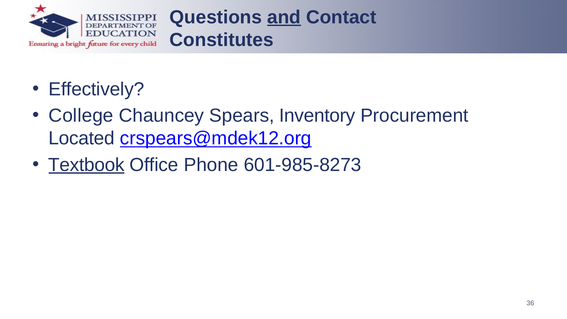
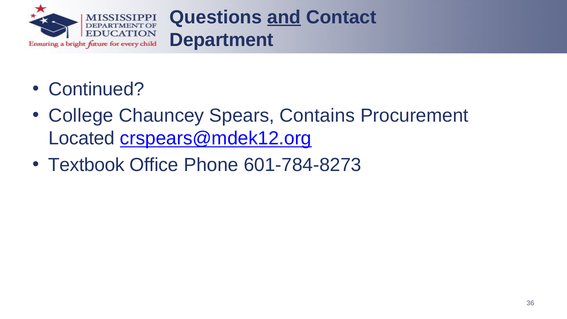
Constitutes: Constitutes -> Department
Effectively: Effectively -> Continued
Inventory: Inventory -> Contains
Textbook underline: present -> none
601-985-8273: 601-985-8273 -> 601-784-8273
